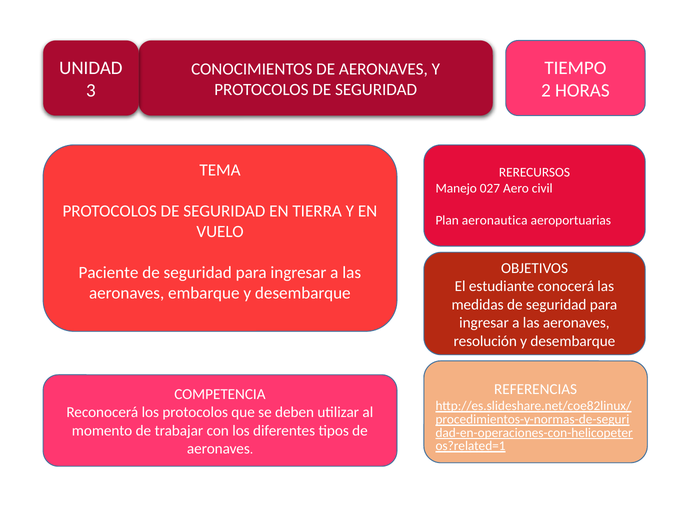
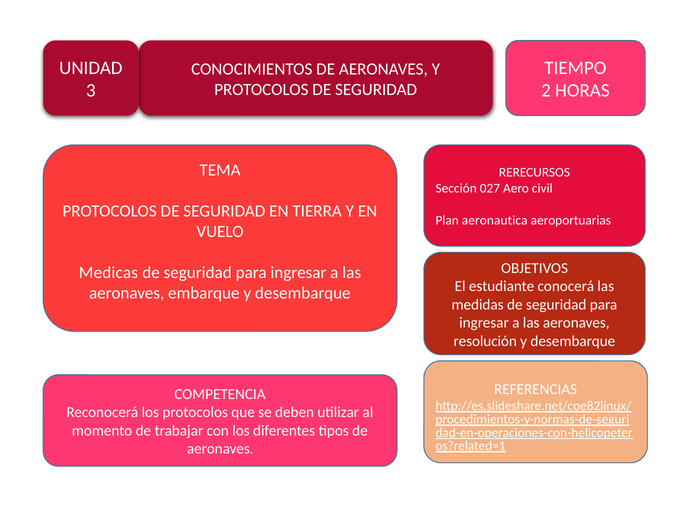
Manejo: Manejo -> Sección
Paciente: Paciente -> Medicas
